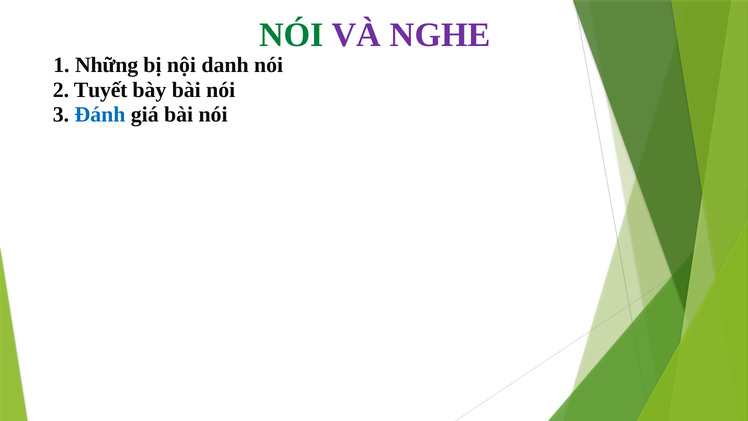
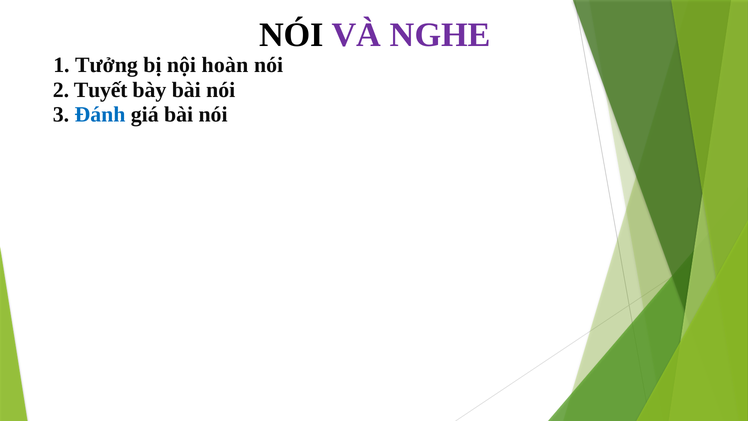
NÓI at (291, 35) colour: green -> black
Những: Những -> Tưởng
danh: danh -> hoàn
